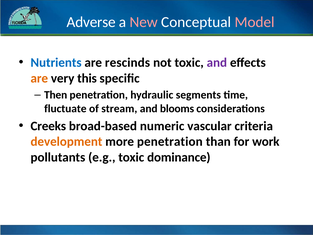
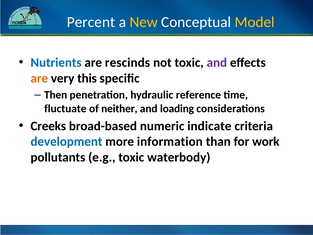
Adverse: Adverse -> Percent
New colour: pink -> yellow
Model colour: pink -> yellow
segments: segments -> reference
stream: stream -> neither
blooms: blooms -> loading
vascular: vascular -> indicate
development colour: orange -> blue
more penetration: penetration -> information
dominance: dominance -> waterbody
